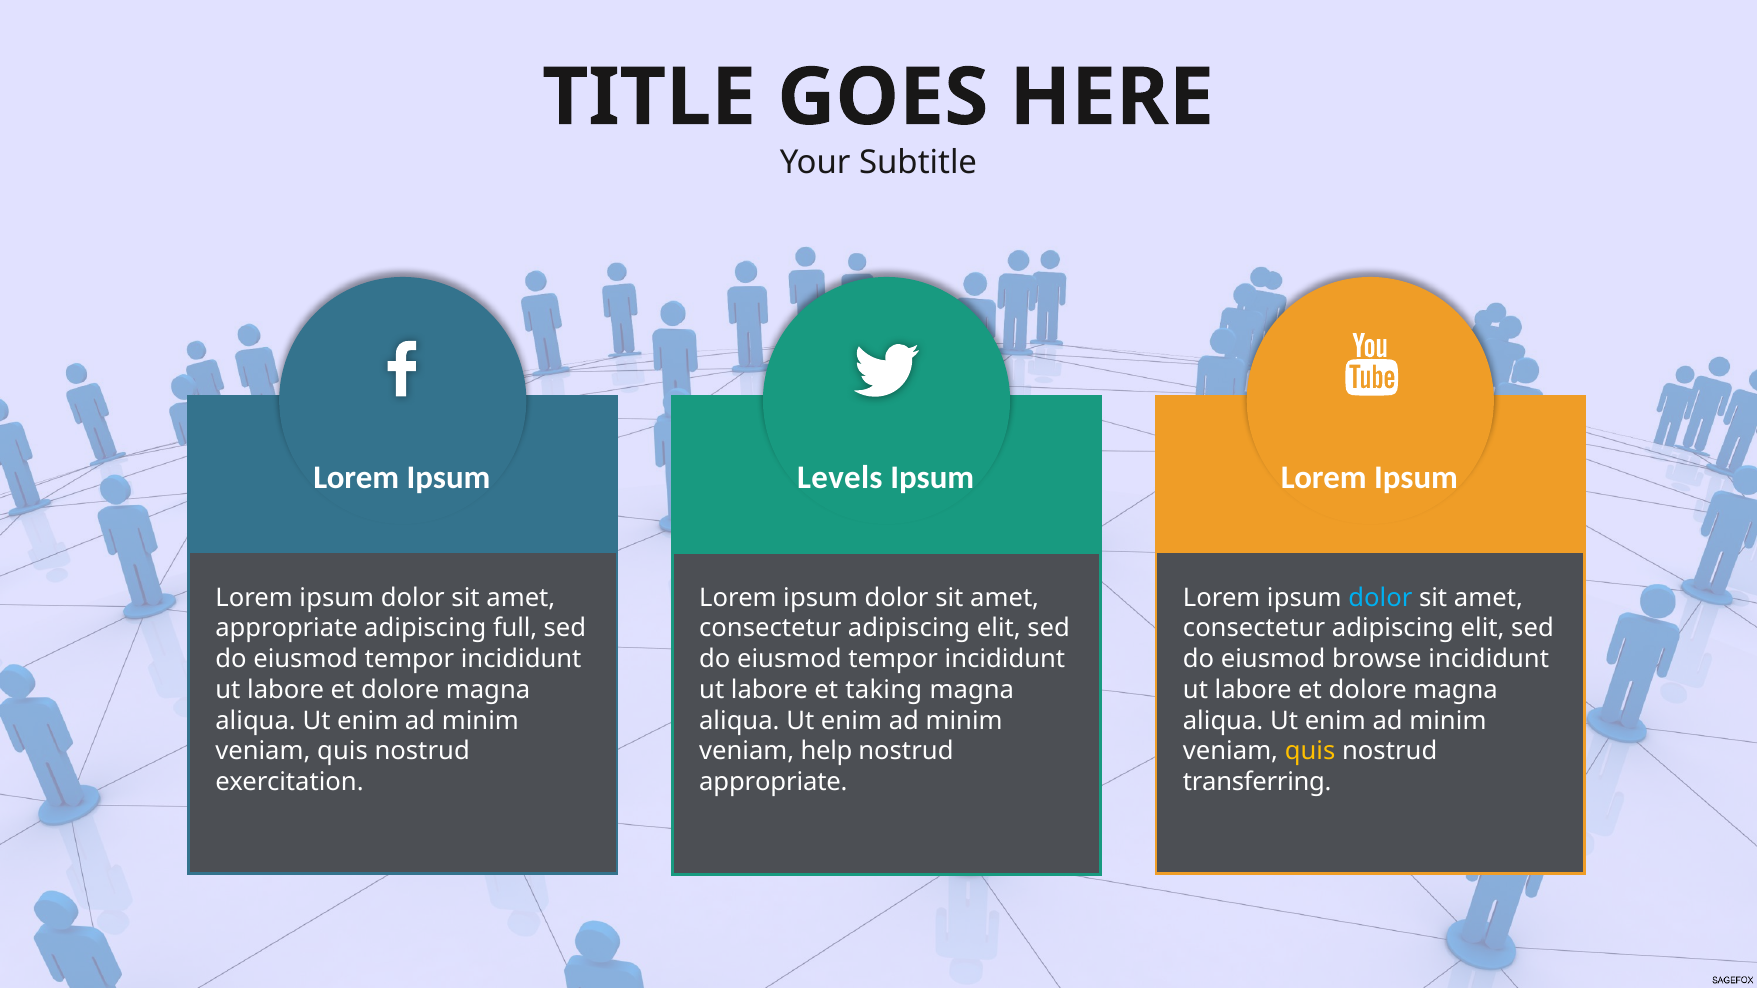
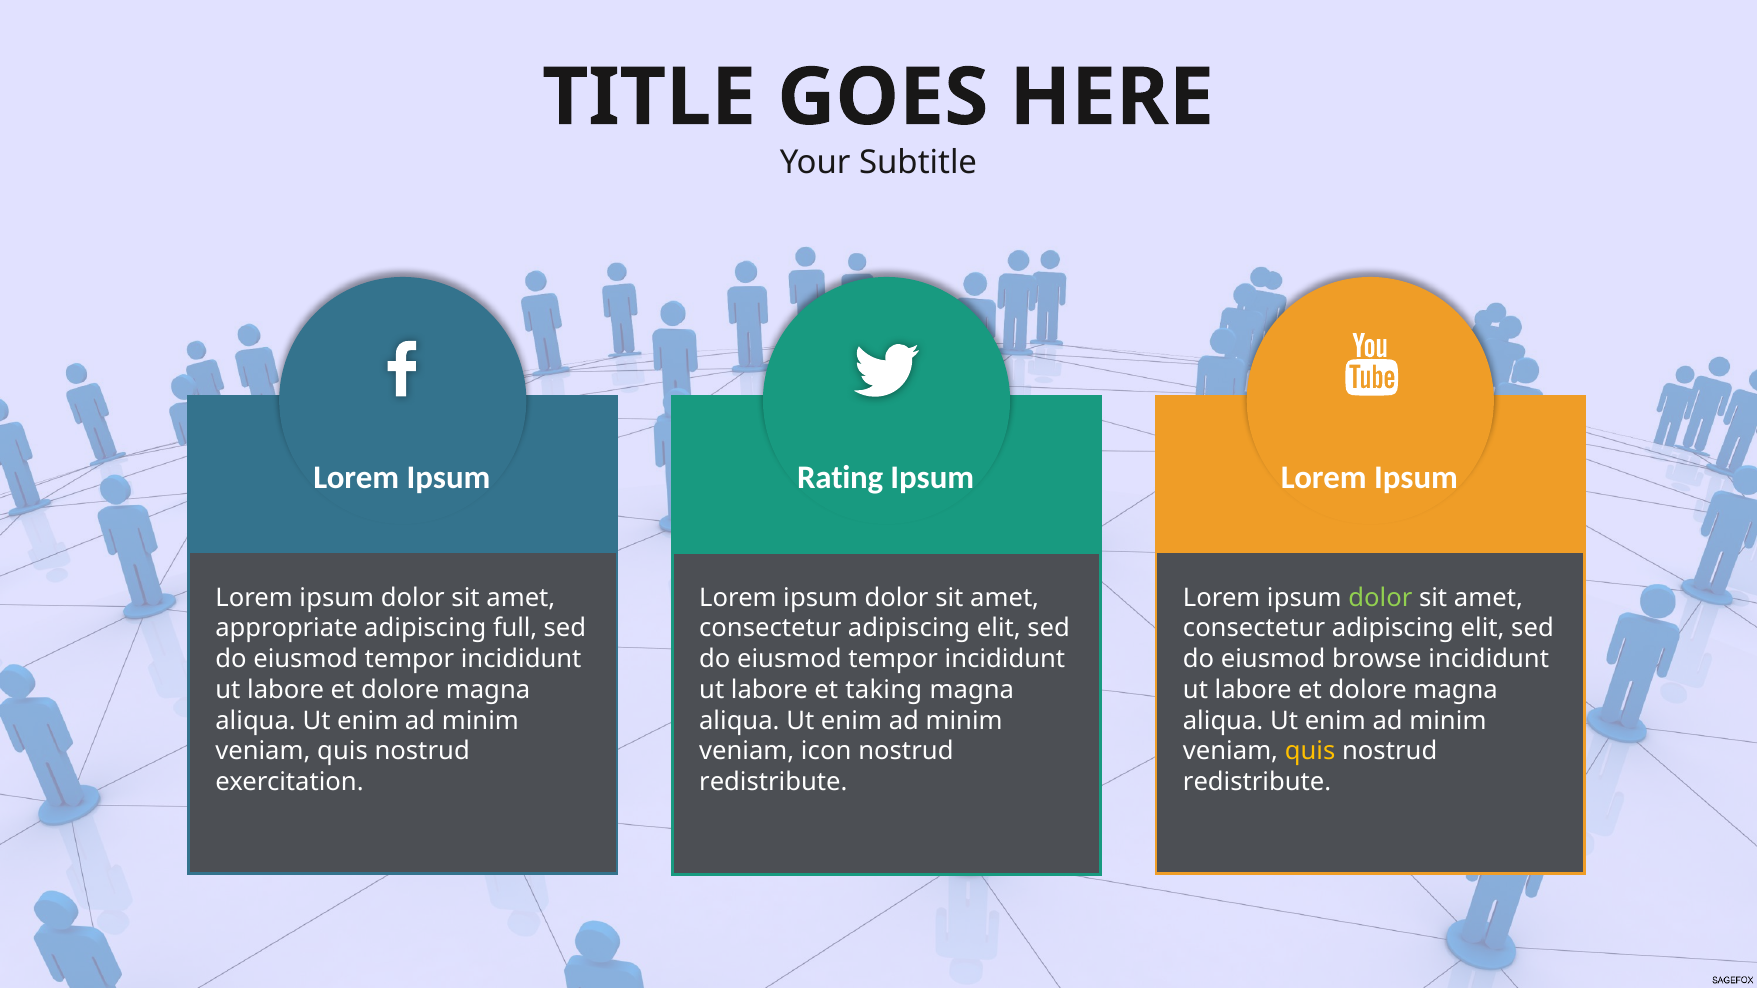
Levels: Levels -> Rating
dolor at (1380, 598) colour: light blue -> light green
help: help -> icon
appropriate at (773, 782): appropriate -> redistribute
transferring at (1257, 782): transferring -> redistribute
